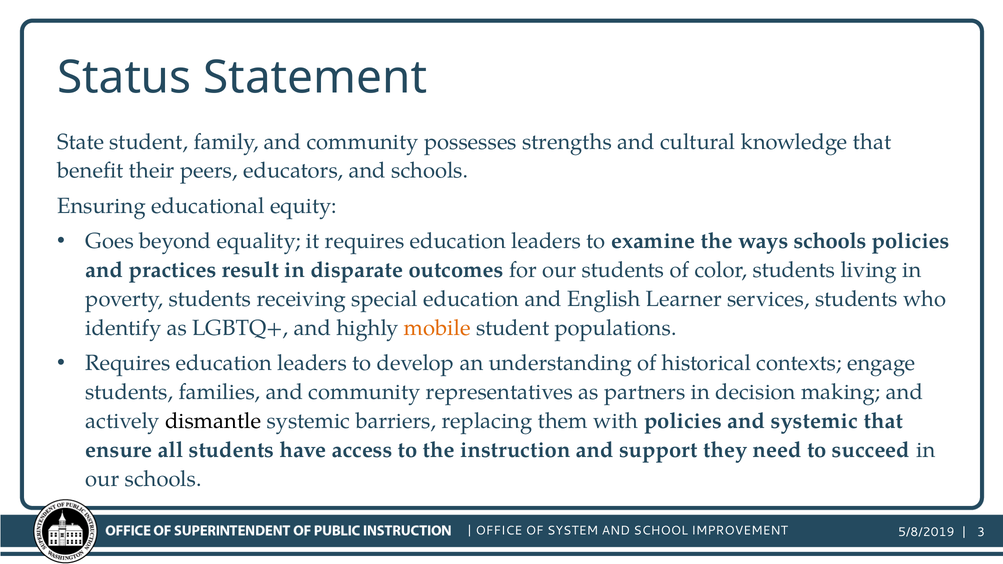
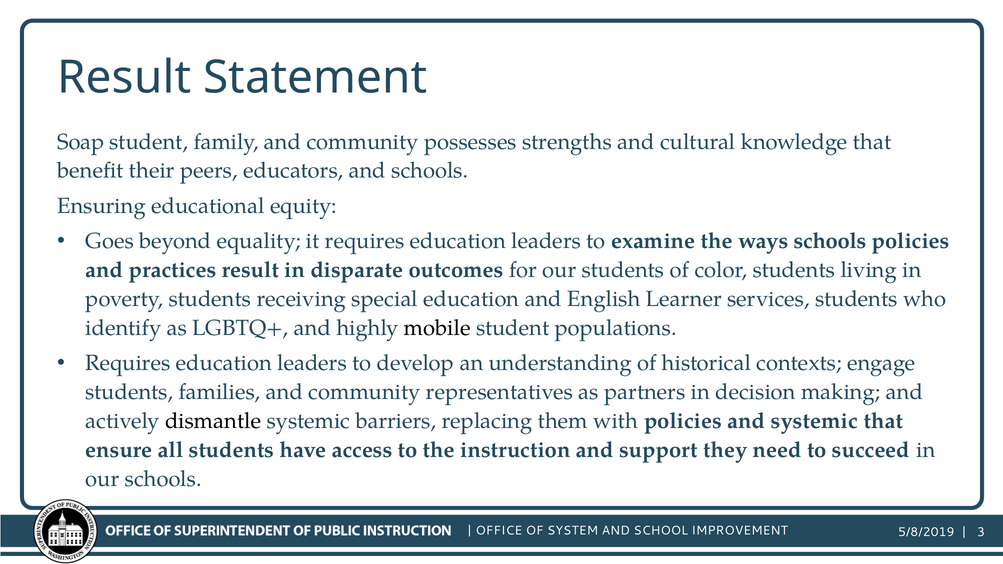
Status at (124, 77): Status -> Result
State: State -> Soap
mobile colour: orange -> black
